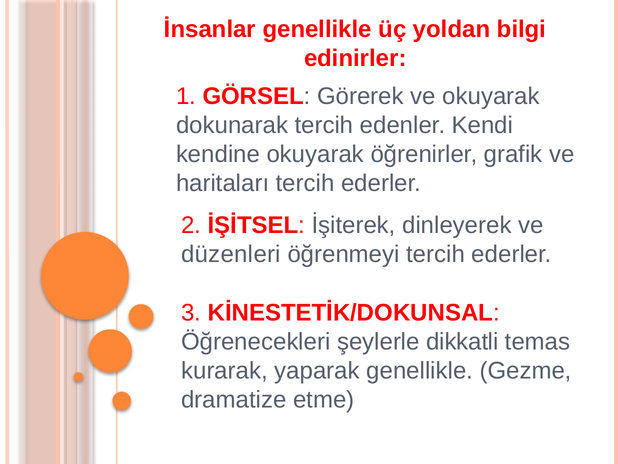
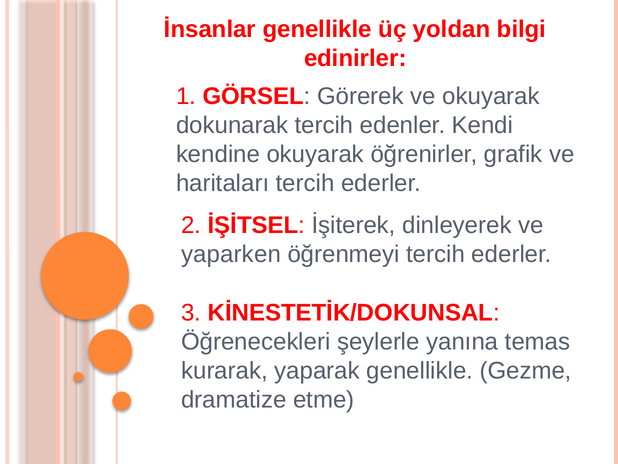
düzenleri: düzenleri -> yaparken
dikkatli: dikkatli -> yanına
